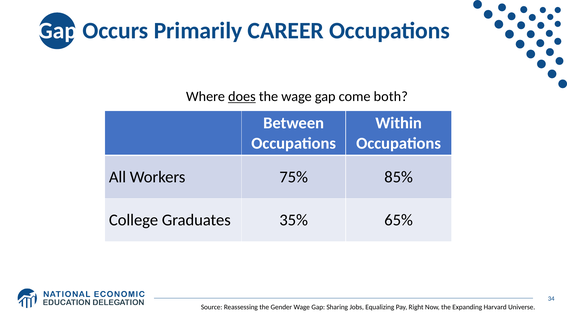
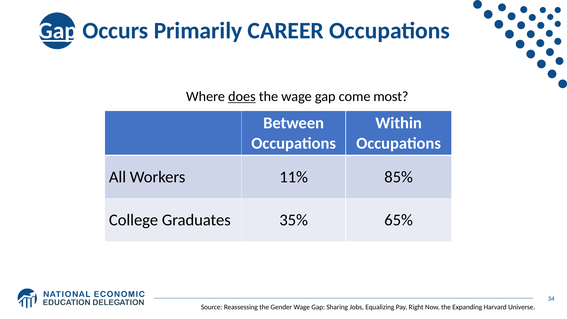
Gap at (58, 31) underline: none -> present
both: both -> most
75%: 75% -> 11%
